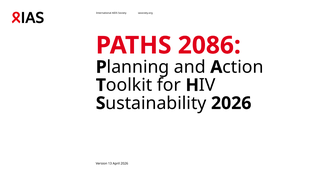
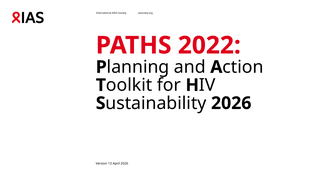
2086: 2086 -> 2022
